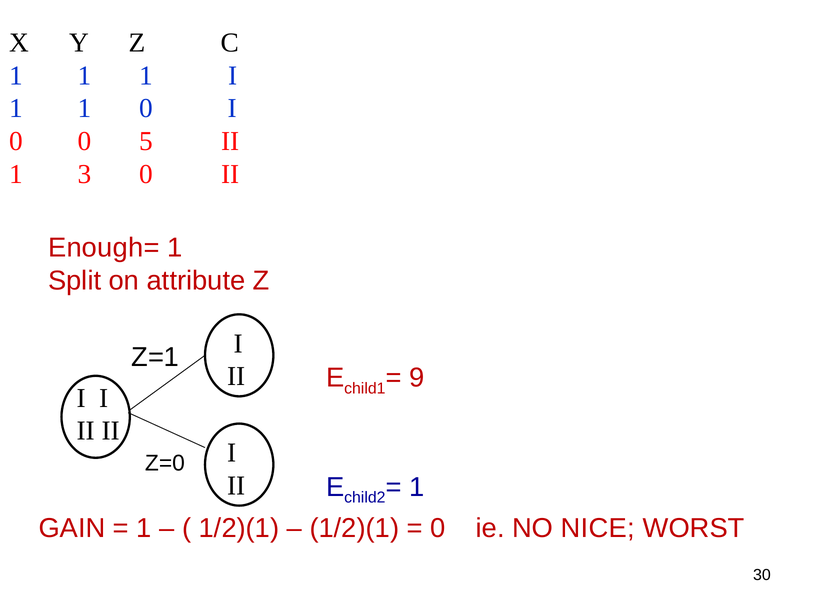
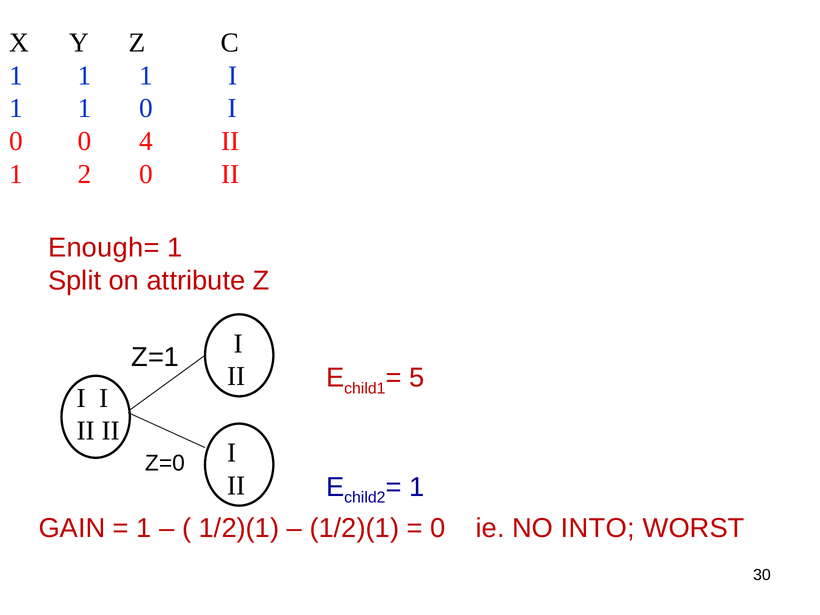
5: 5 -> 4
3: 3 -> 2
9: 9 -> 5
NICE: NICE -> INTO
